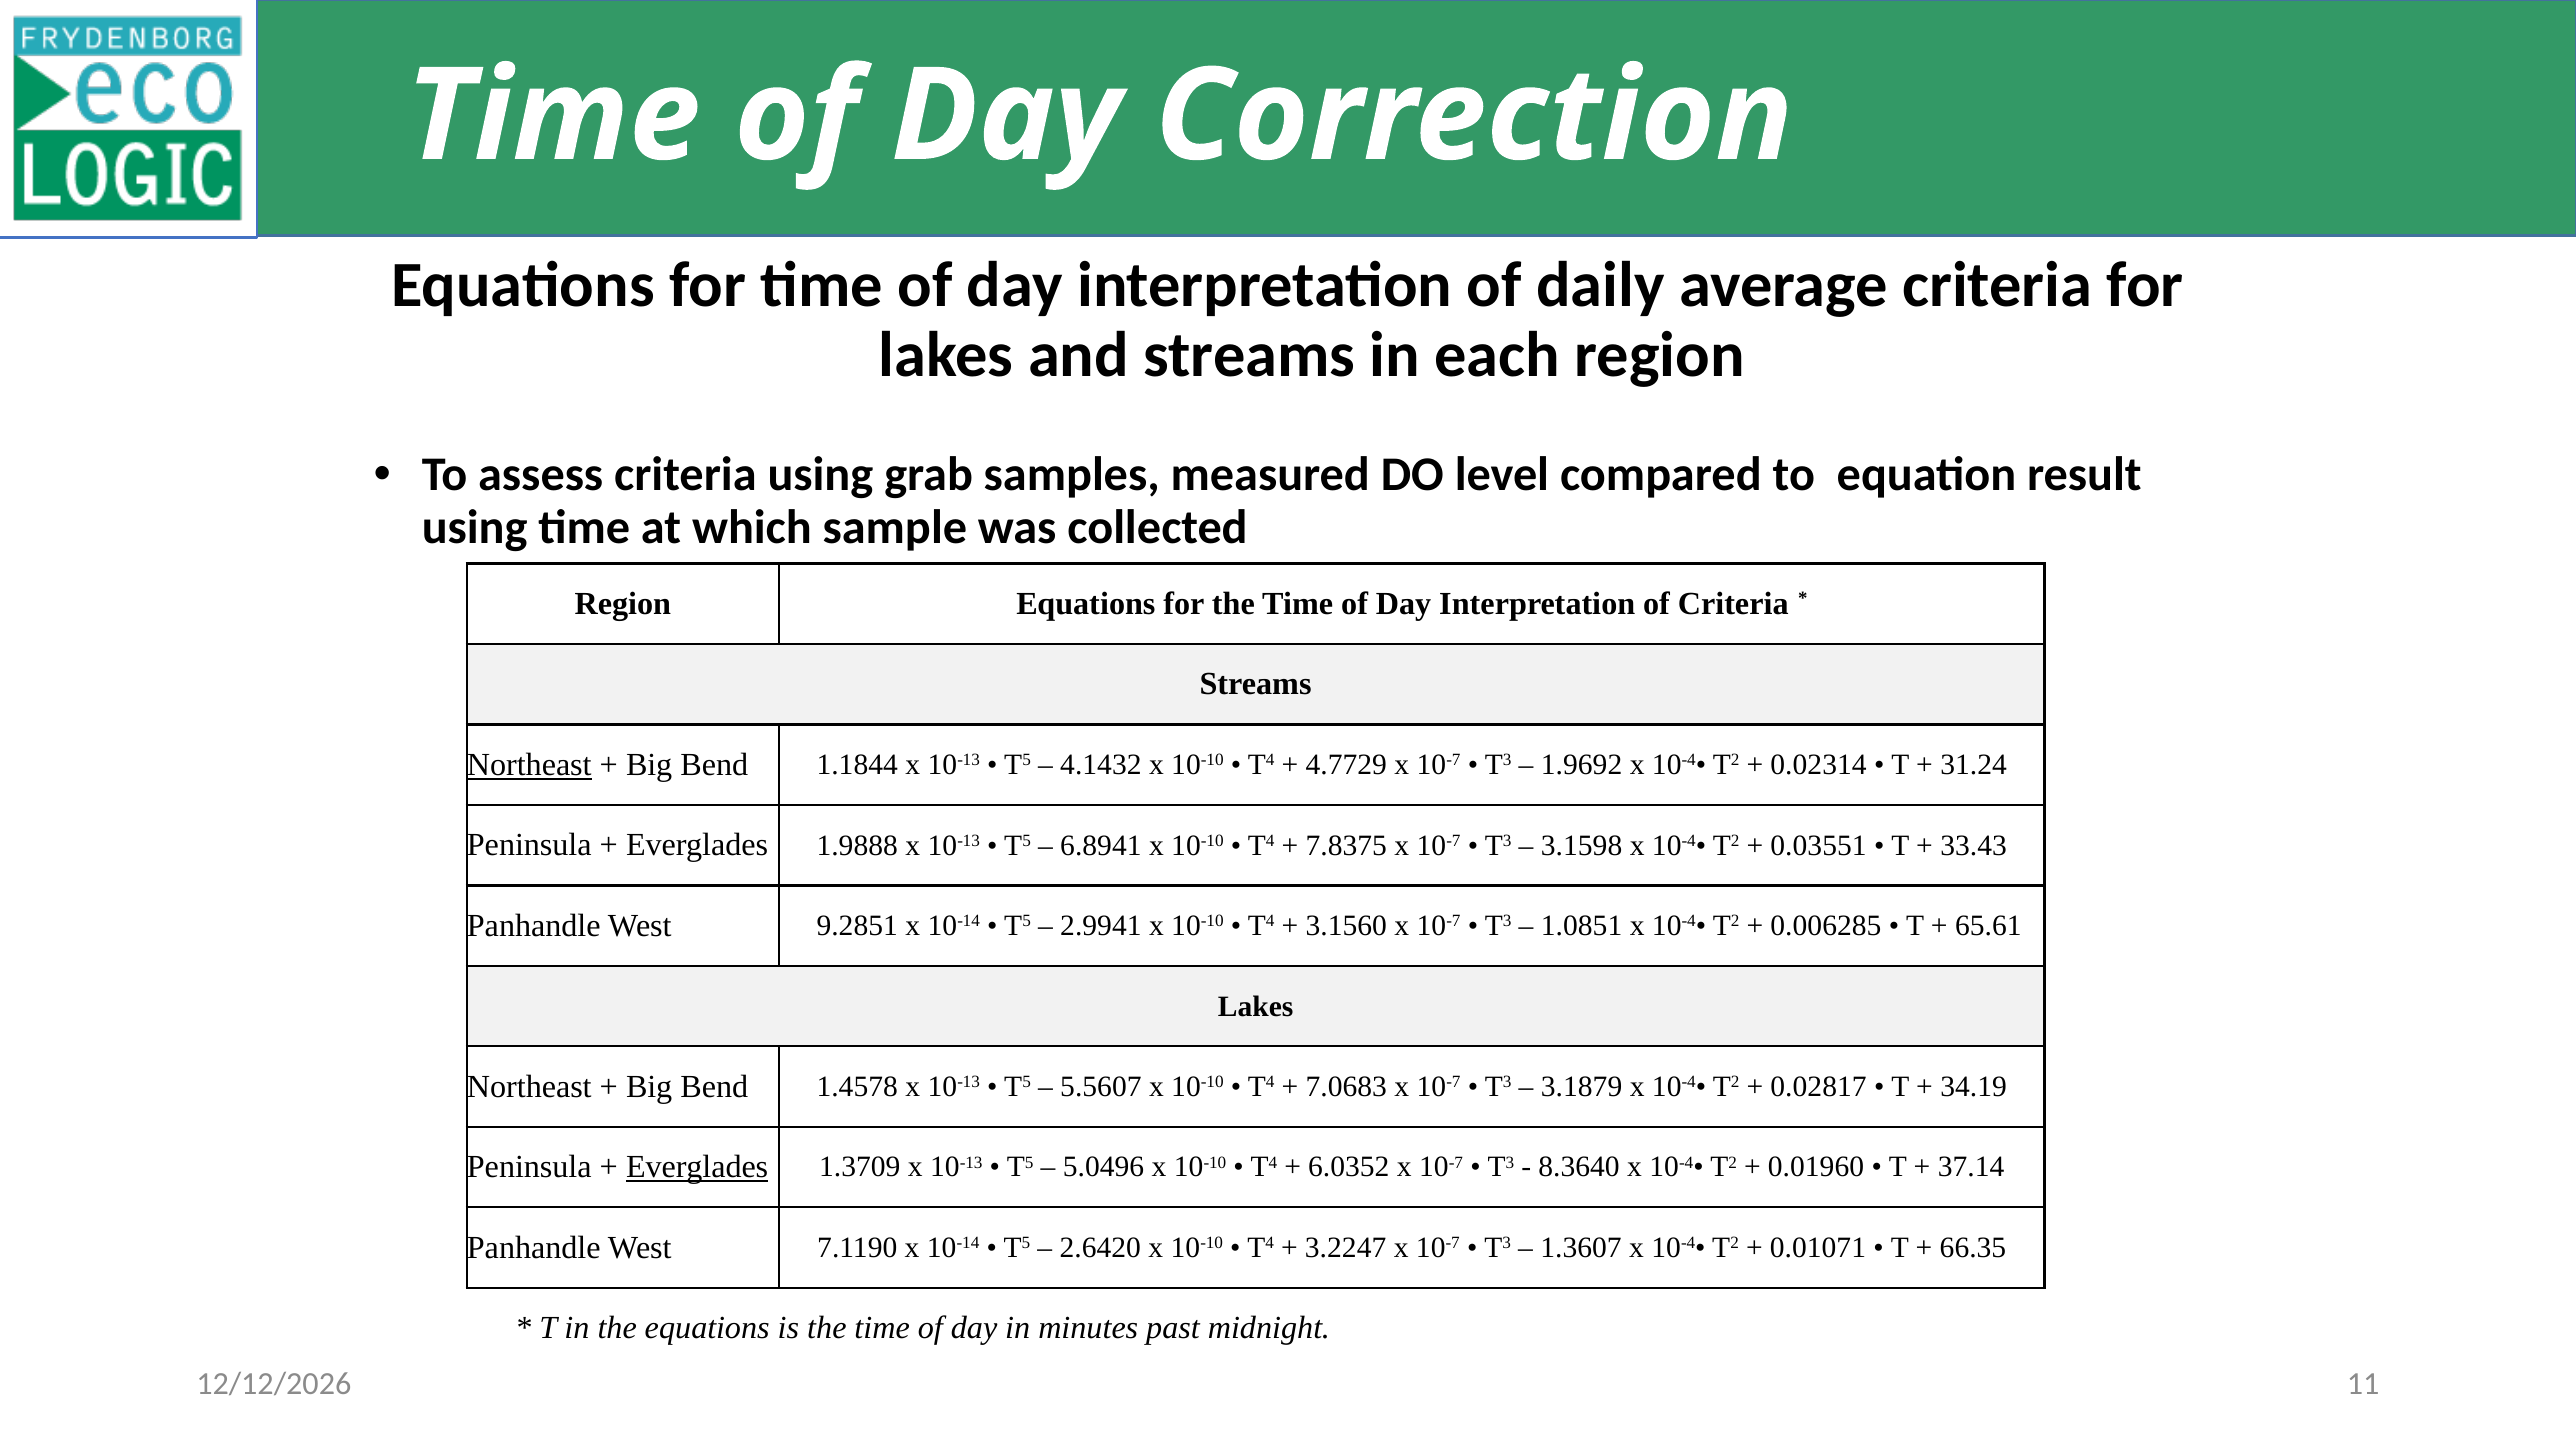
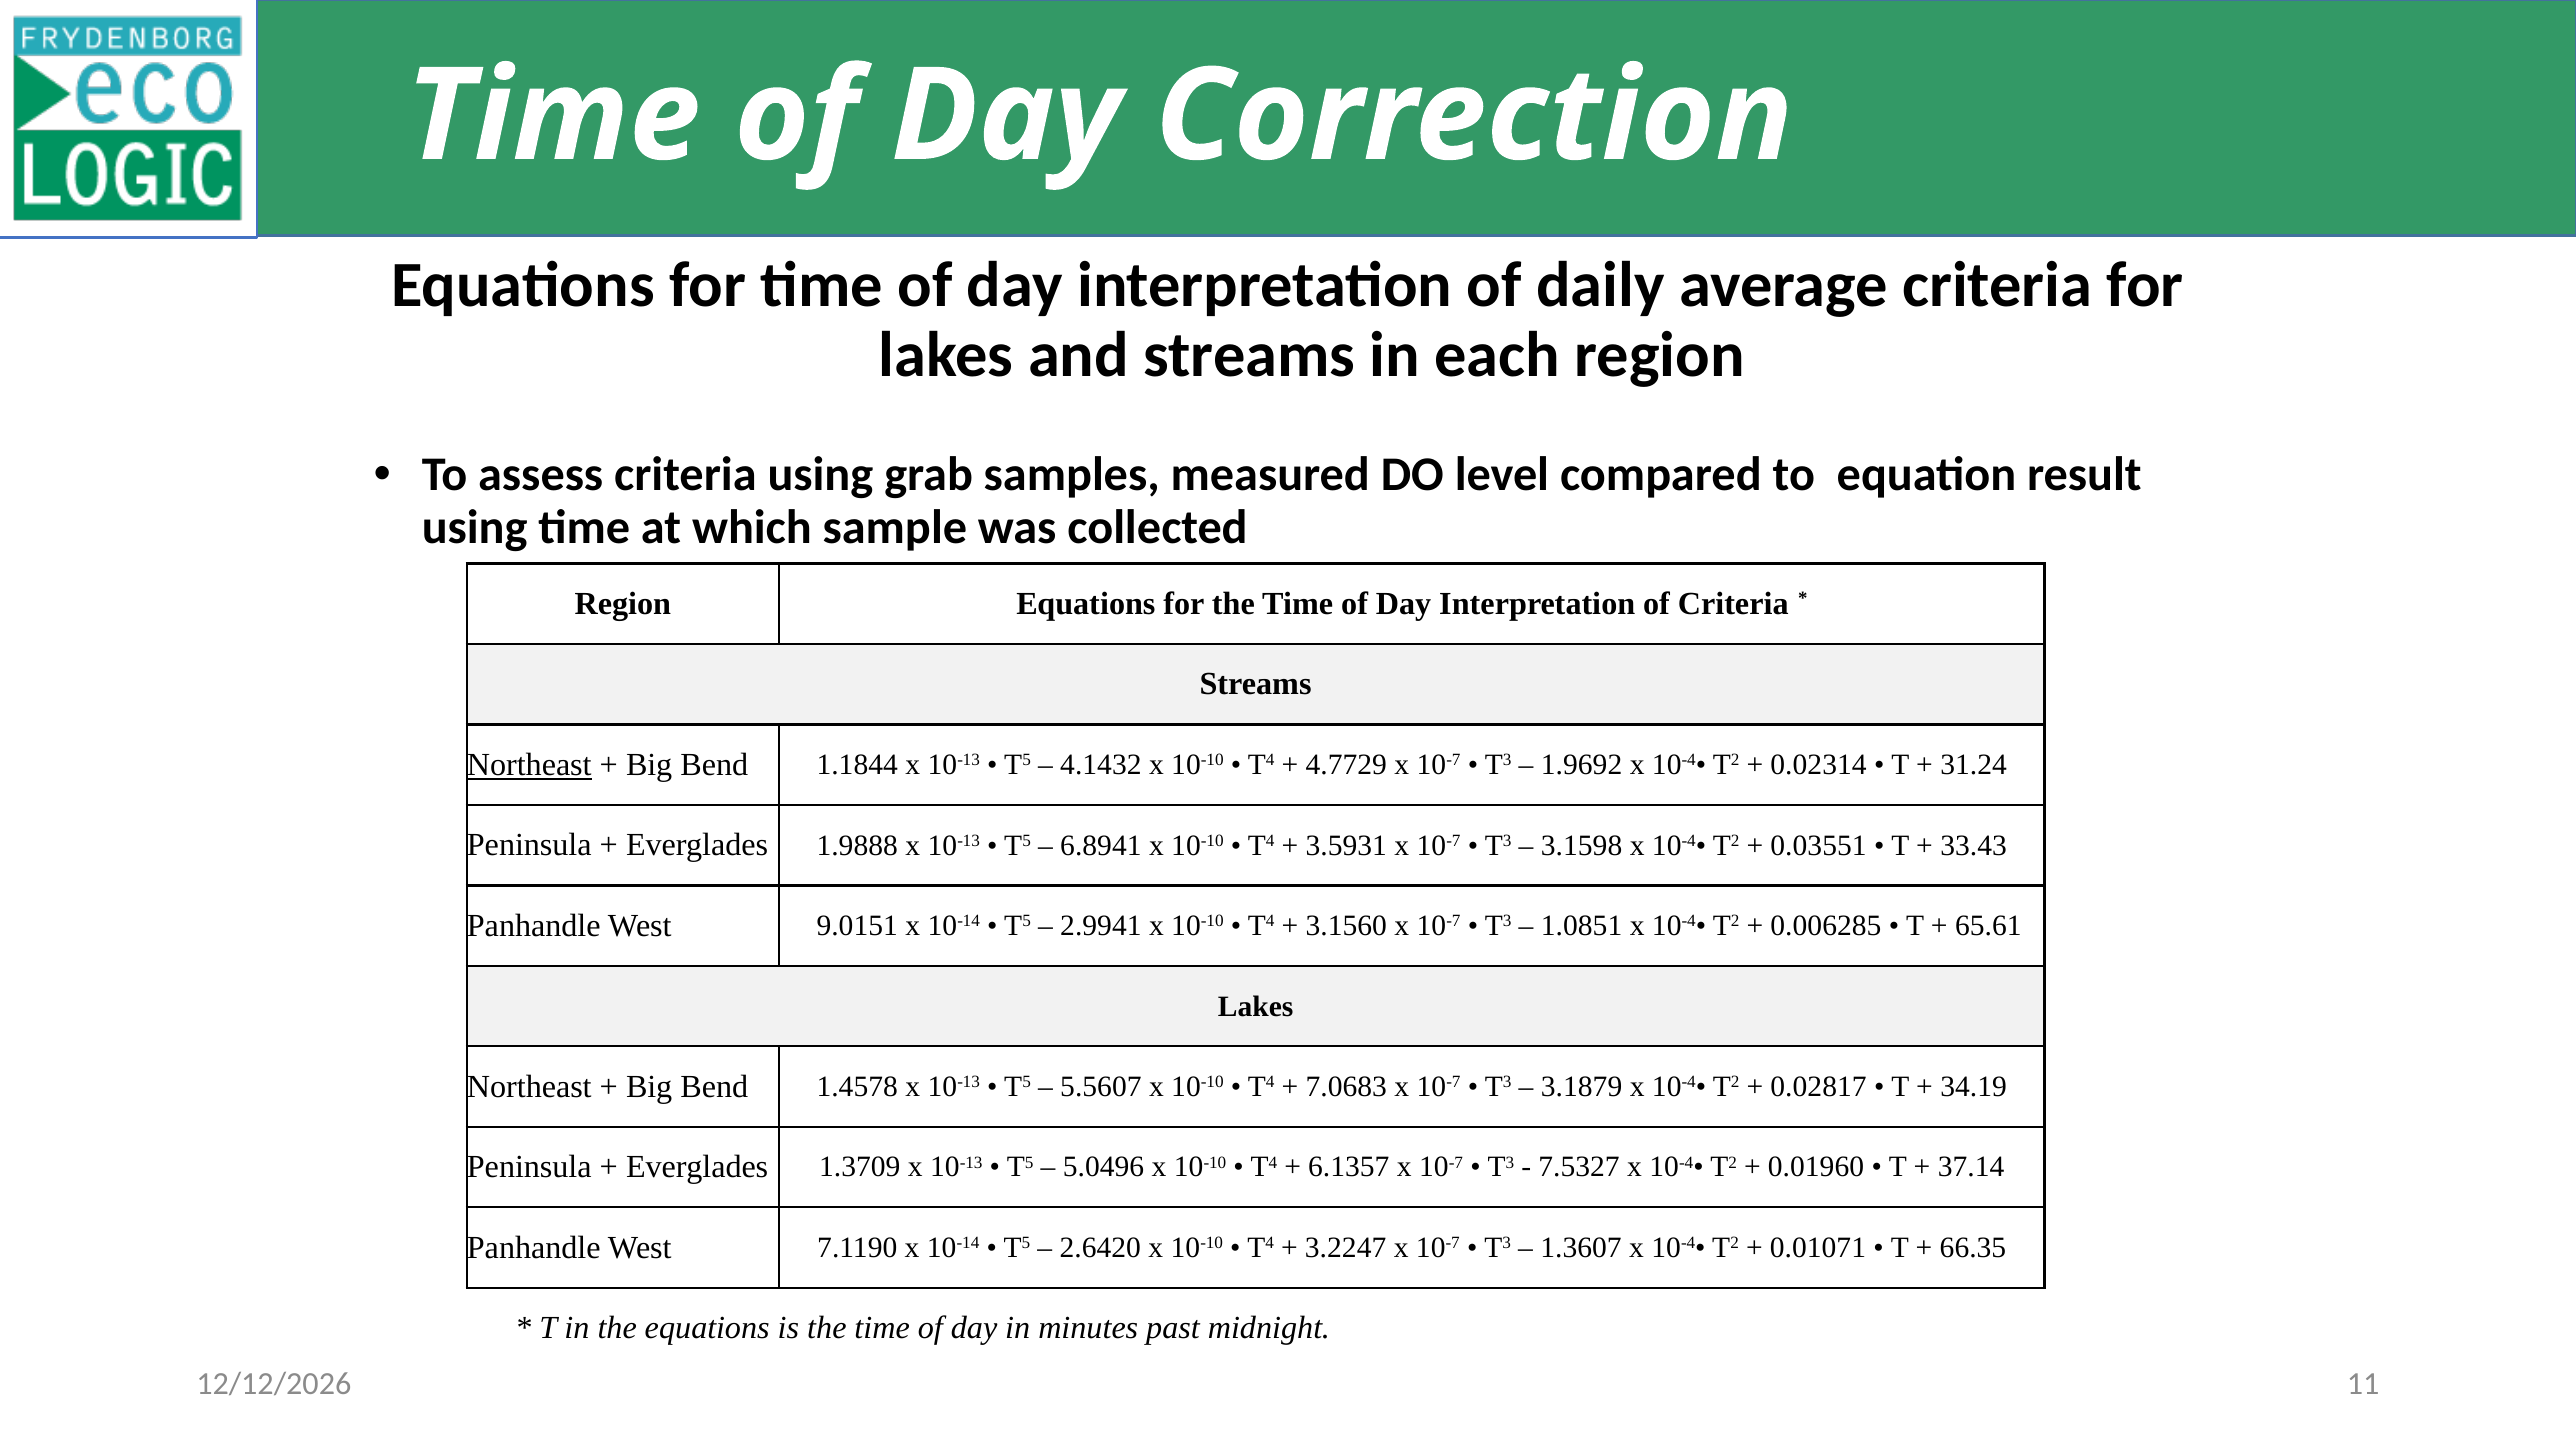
7.8375: 7.8375 -> 3.5931
9.2851: 9.2851 -> 9.0151
Everglades at (697, 1167) underline: present -> none
6.0352: 6.0352 -> 6.1357
8.3640: 8.3640 -> 7.5327
